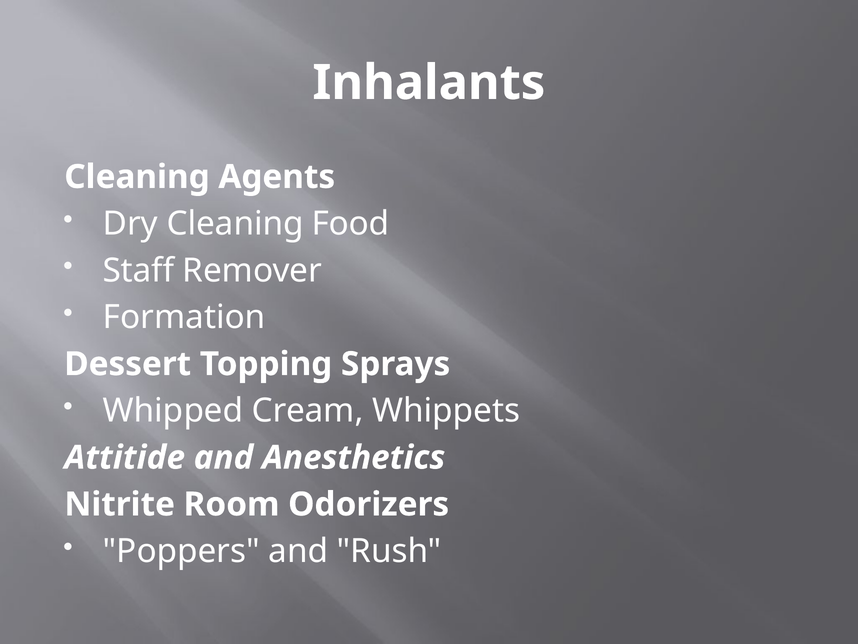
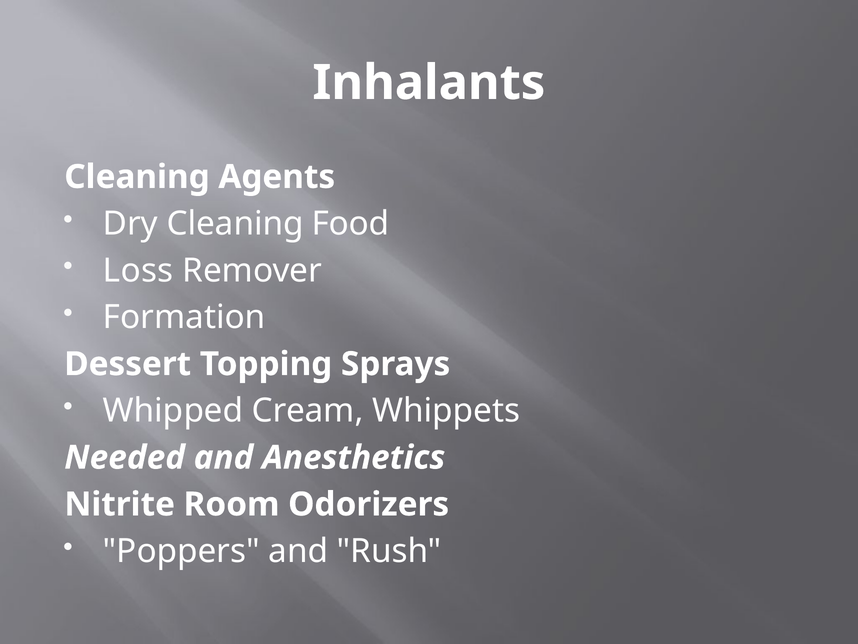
Staff: Staff -> Loss
Attitide: Attitide -> Needed
